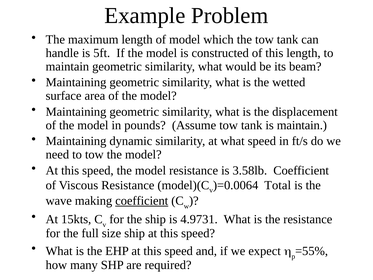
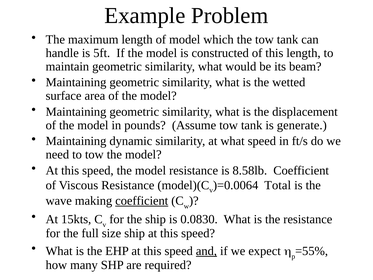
is maintain: maintain -> generate
3.58lb: 3.58lb -> 8.58lb
4.9731: 4.9731 -> 0.0830
and underline: none -> present
